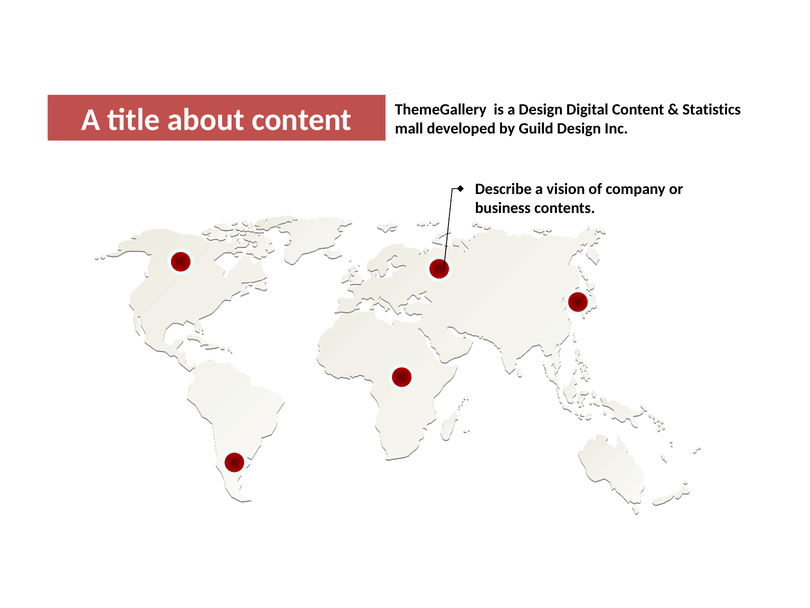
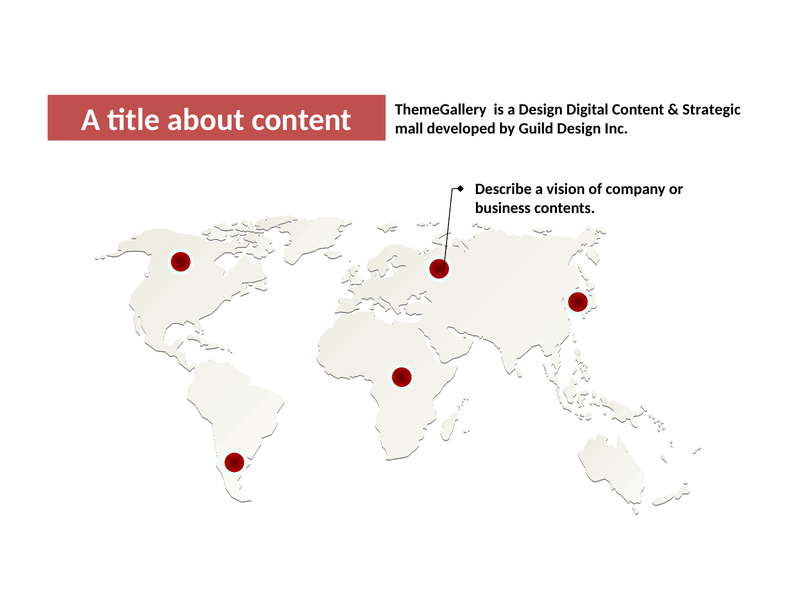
Statistics: Statistics -> Strategic
